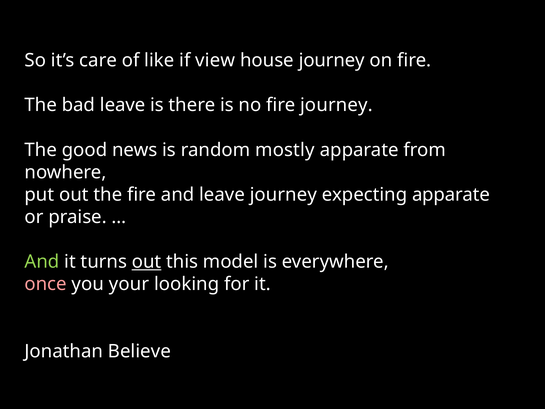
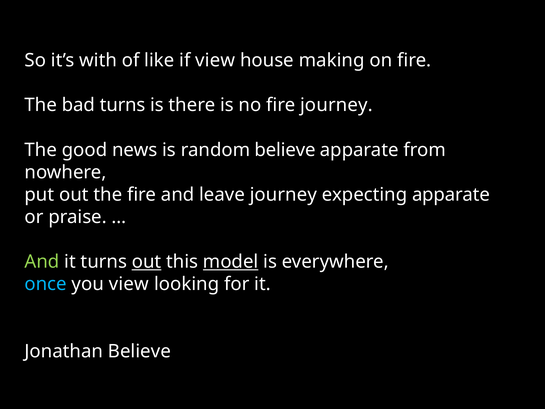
care: care -> with
house journey: journey -> making
bad leave: leave -> turns
random mostly: mostly -> believe
model underline: none -> present
once colour: pink -> light blue
you your: your -> view
